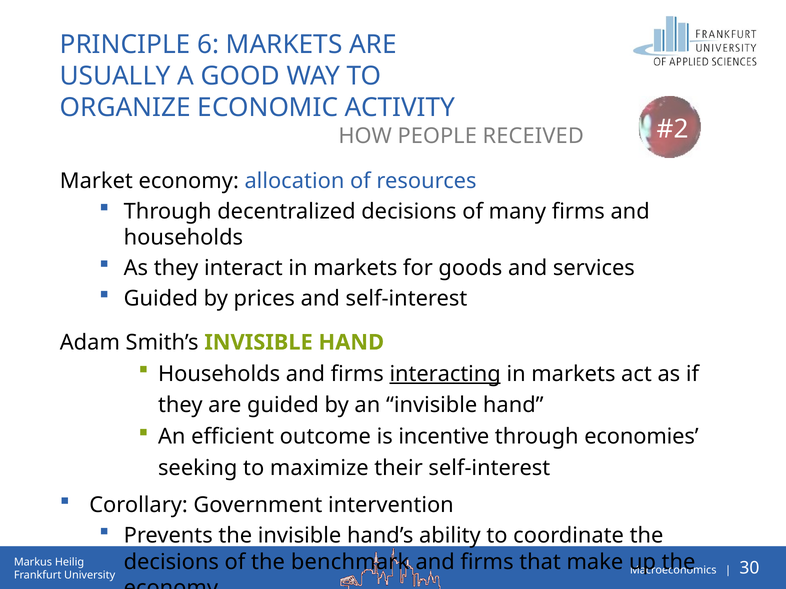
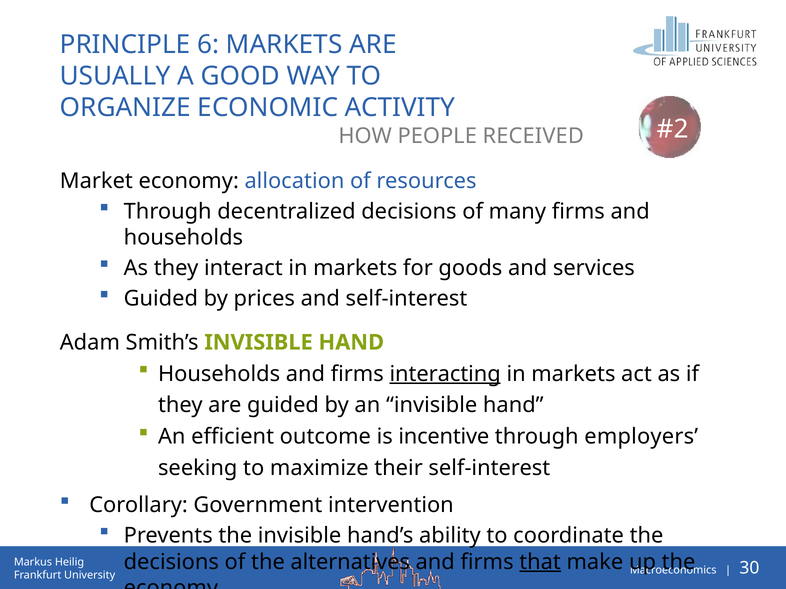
economies: economies -> employers
benchmark: benchmark -> alternatives
that underline: none -> present
